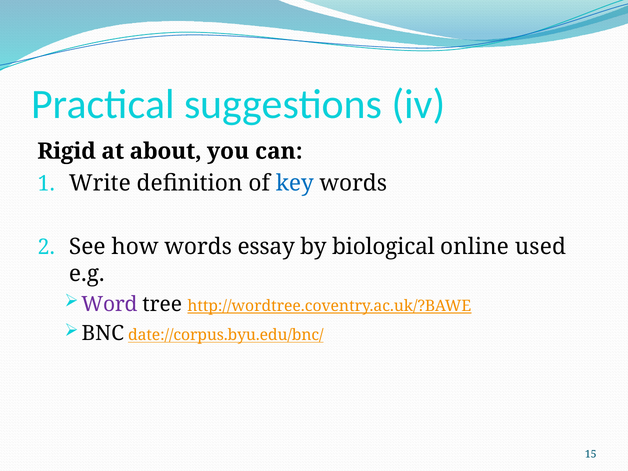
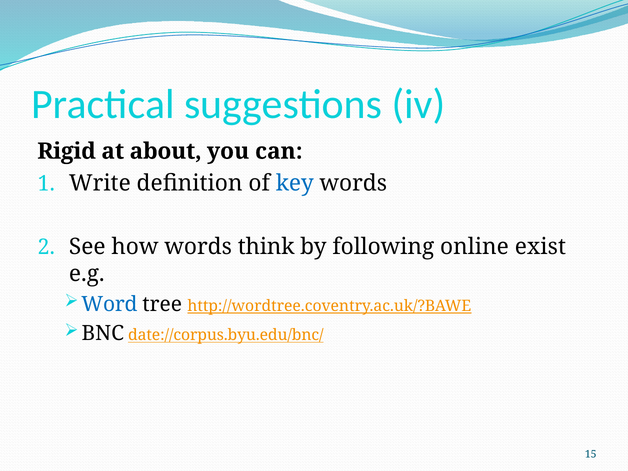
essay: essay -> think
biological: biological -> following
used: used -> exist
Word colour: purple -> blue
